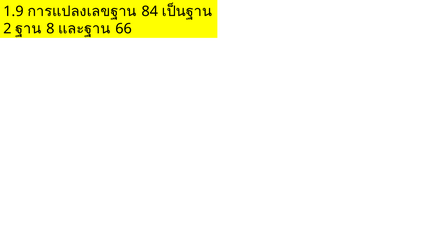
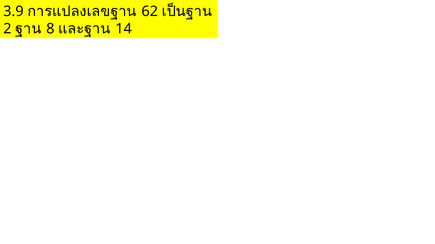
1.9: 1.9 -> 3.9
84: 84 -> 62
66: 66 -> 14
